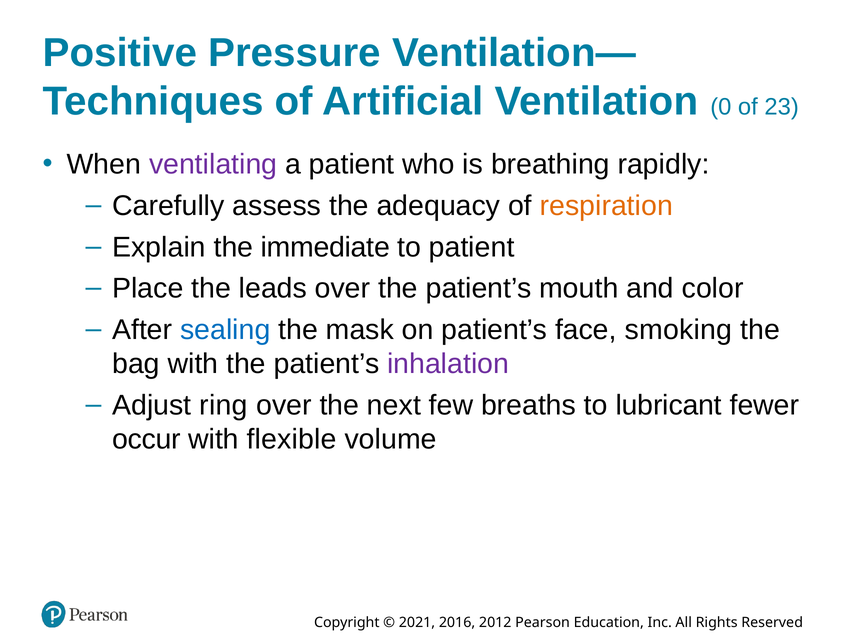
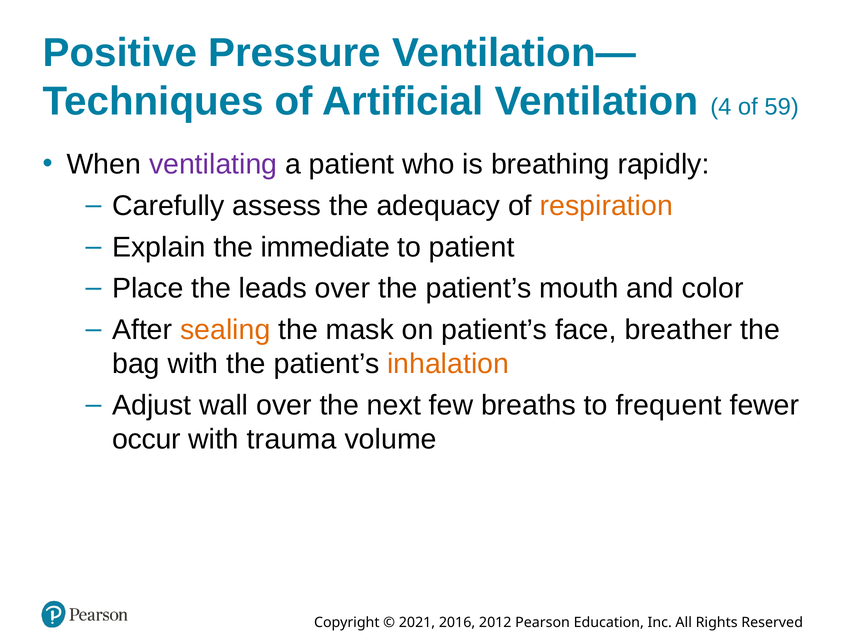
0: 0 -> 4
23: 23 -> 59
sealing colour: blue -> orange
smoking: smoking -> breather
inhalation colour: purple -> orange
ring: ring -> wall
lubricant: lubricant -> frequent
flexible: flexible -> trauma
